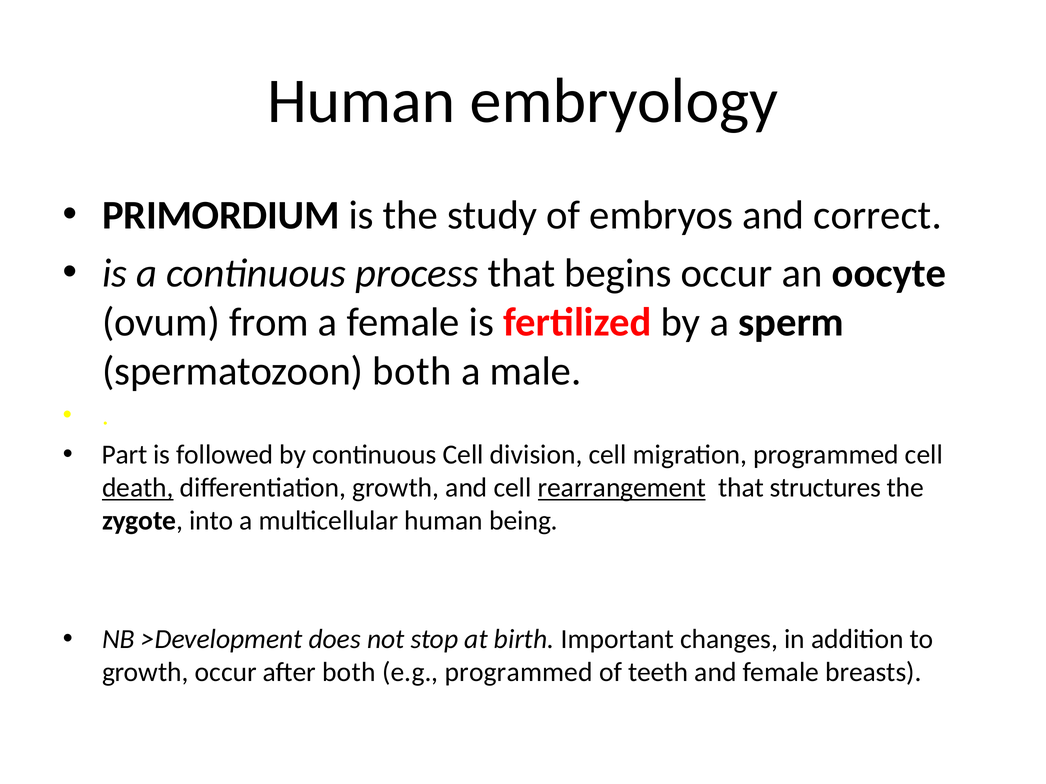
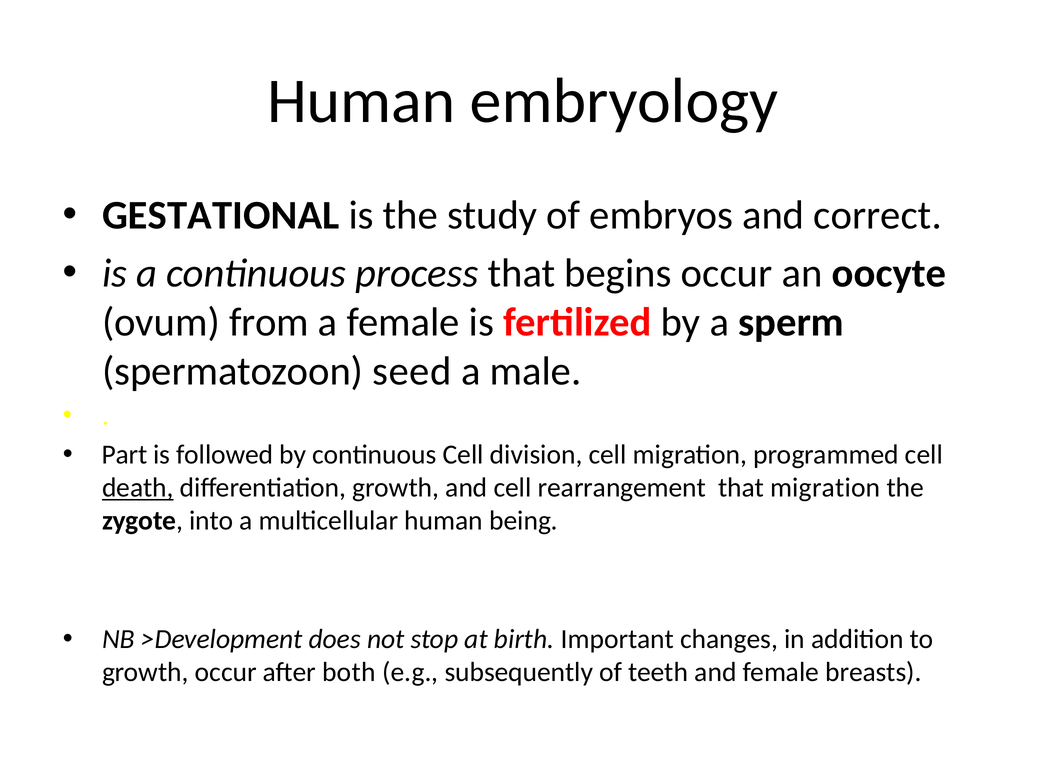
PRIMORDIUM: PRIMORDIUM -> GESTATIONAL
spermatozoon both: both -> seed
rearrangement underline: present -> none
that structures: structures -> migration
e.g programmed: programmed -> subsequently
